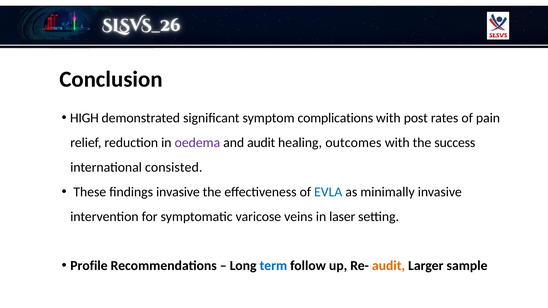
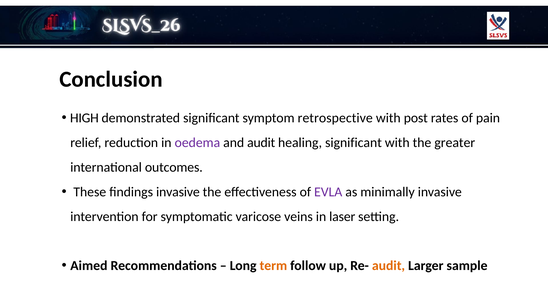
complications: complications -> retrospective
healing outcomes: outcomes -> significant
success: success -> greater
consisted: consisted -> outcomes
EVLA colour: blue -> purple
Profile: Profile -> Aimed
term colour: blue -> orange
